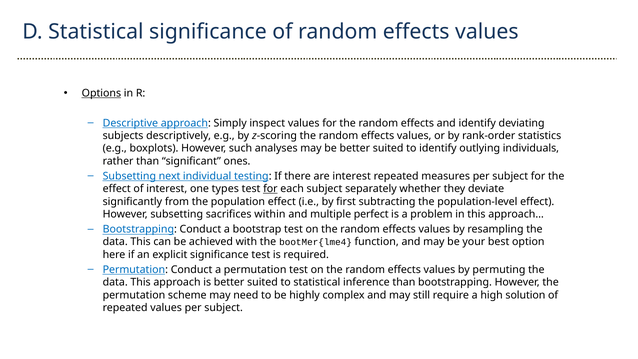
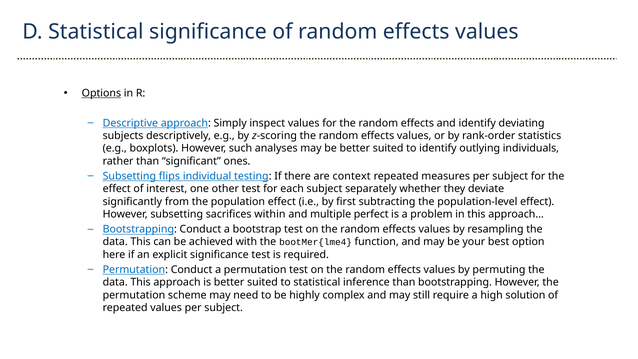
next: next -> flips
are interest: interest -> context
types: types -> other
for at (270, 189) underline: present -> none
